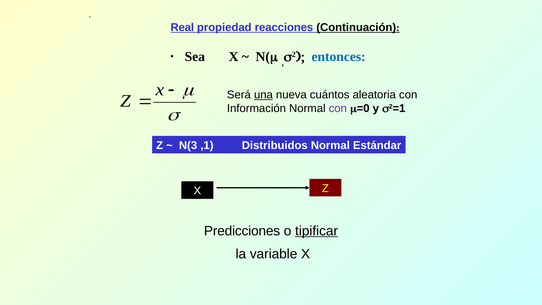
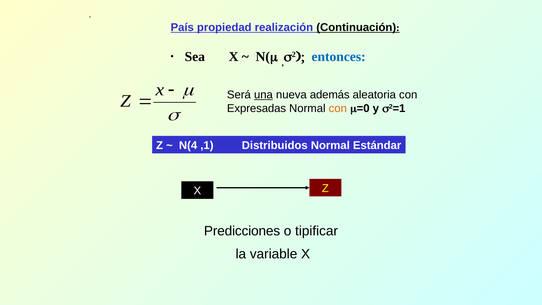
Real: Real -> País
reacciones: reacciones -> realización
cuántos: cuántos -> además
Información: Información -> Expresadas
con at (338, 108) colour: purple -> orange
N(3: N(3 -> N(4
tipificar underline: present -> none
